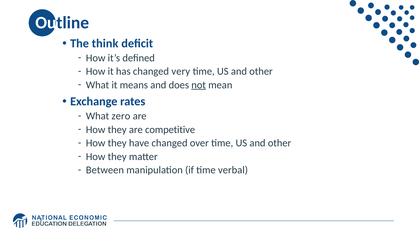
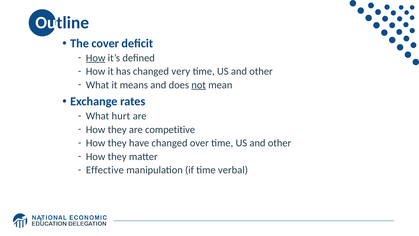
think: think -> cover
How at (96, 58) underline: none -> present
zero: zero -> hurt
Between: Between -> Effective
